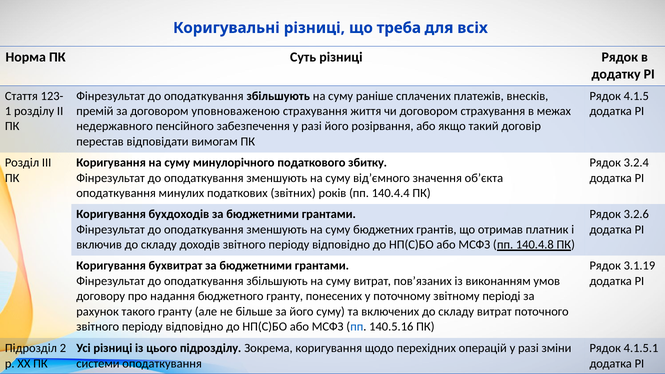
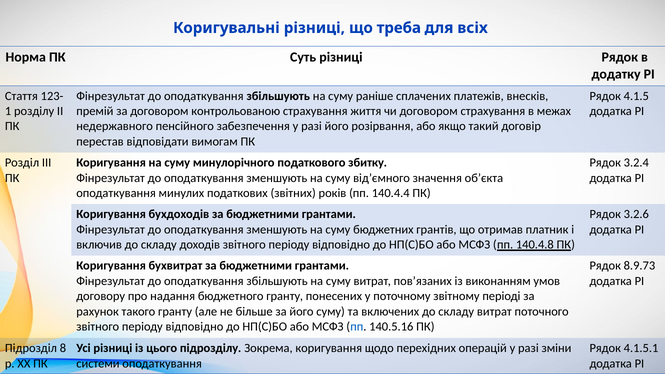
уповноваженою: уповноваженою -> контрольованою
3.1.19: 3.1.19 -> 8.9.73
2: 2 -> 8
